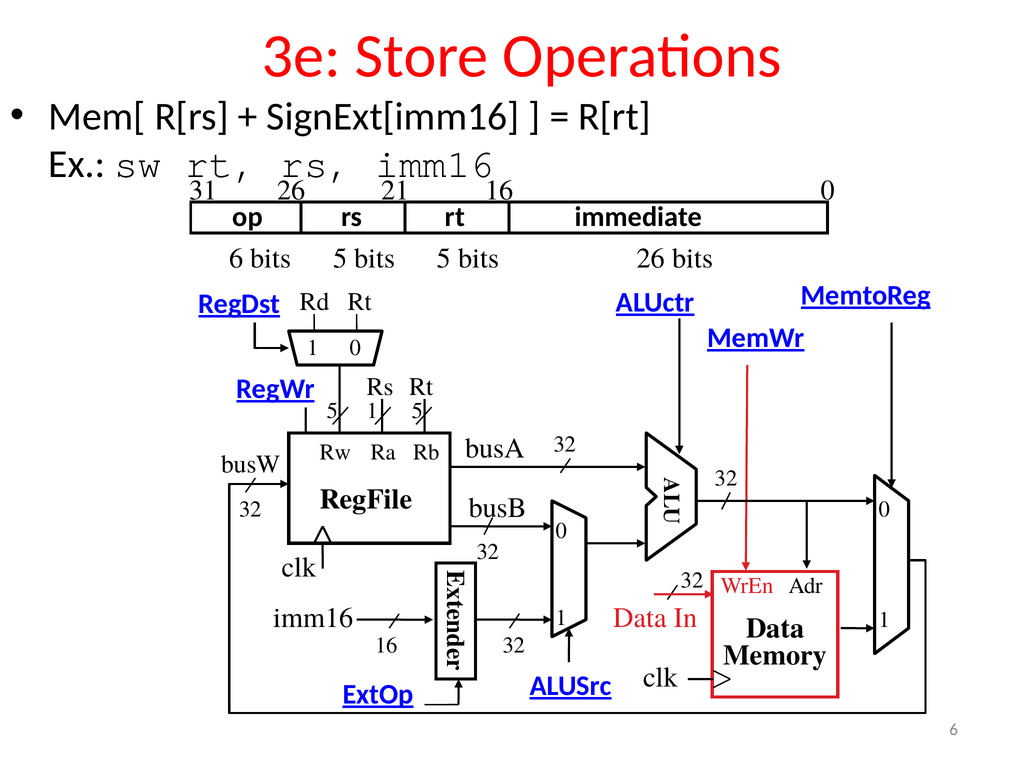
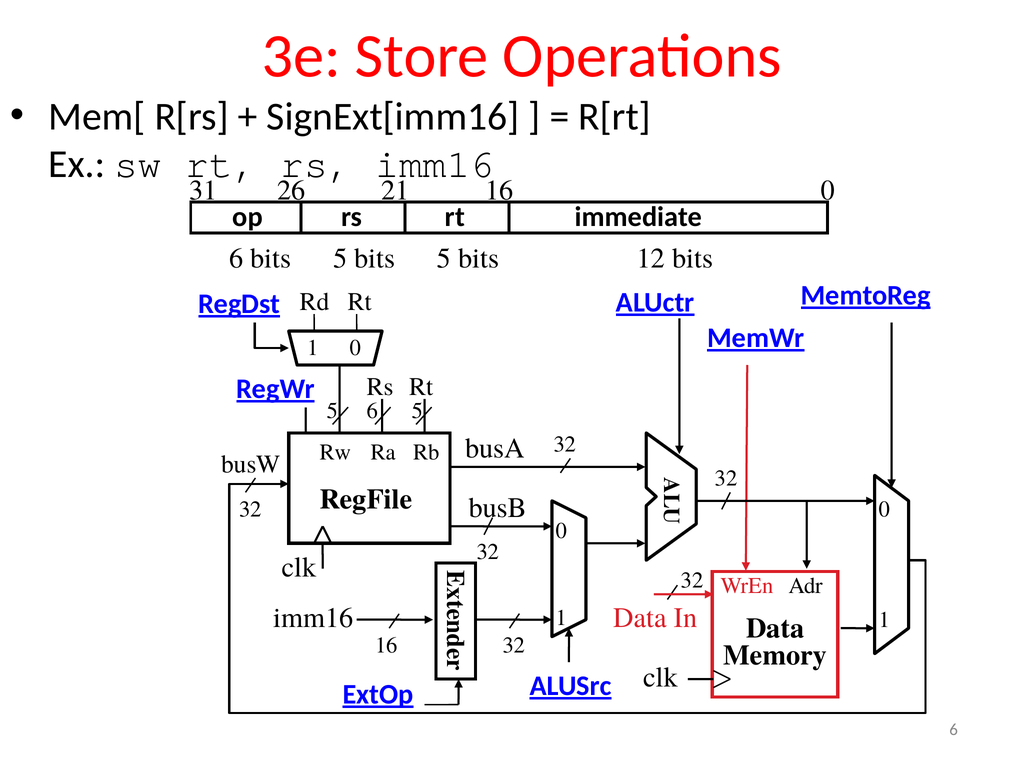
bits 26: 26 -> 12
1 at (372, 411): 1 -> 6
